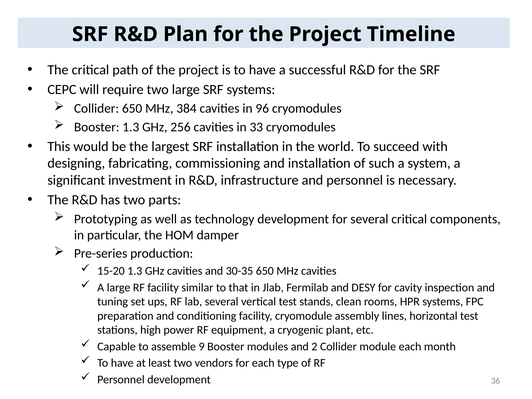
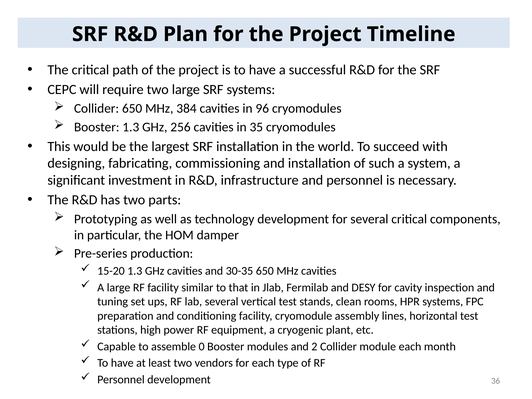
33: 33 -> 35
9: 9 -> 0
